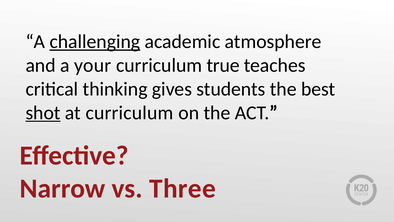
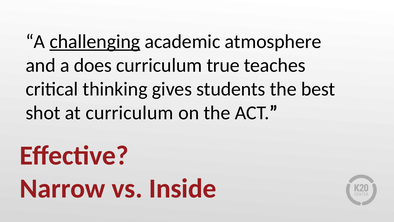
your: your -> does
shot underline: present -> none
Three: Three -> Inside
